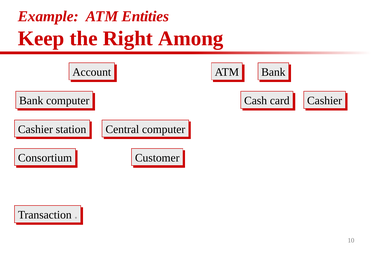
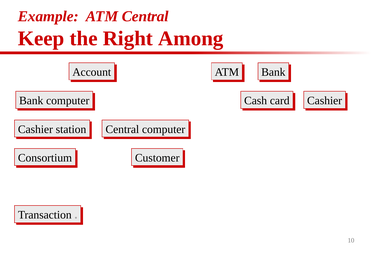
ATM Entities: Entities -> Central
